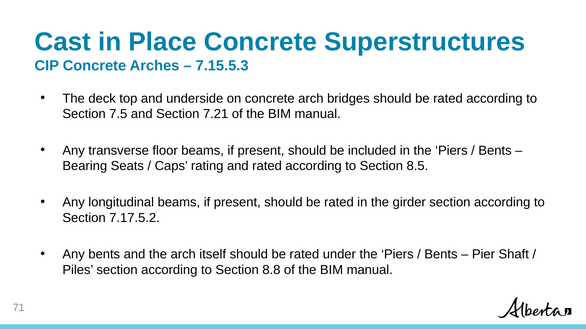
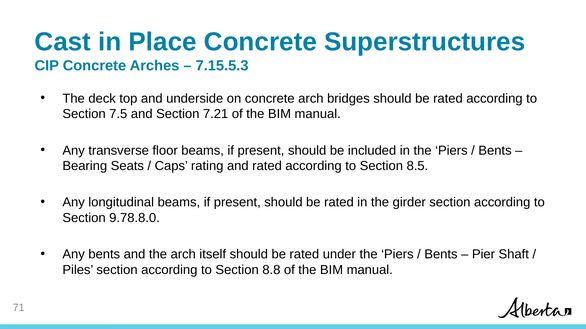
7.17.5.2: 7.17.5.2 -> 9.78.8.0
